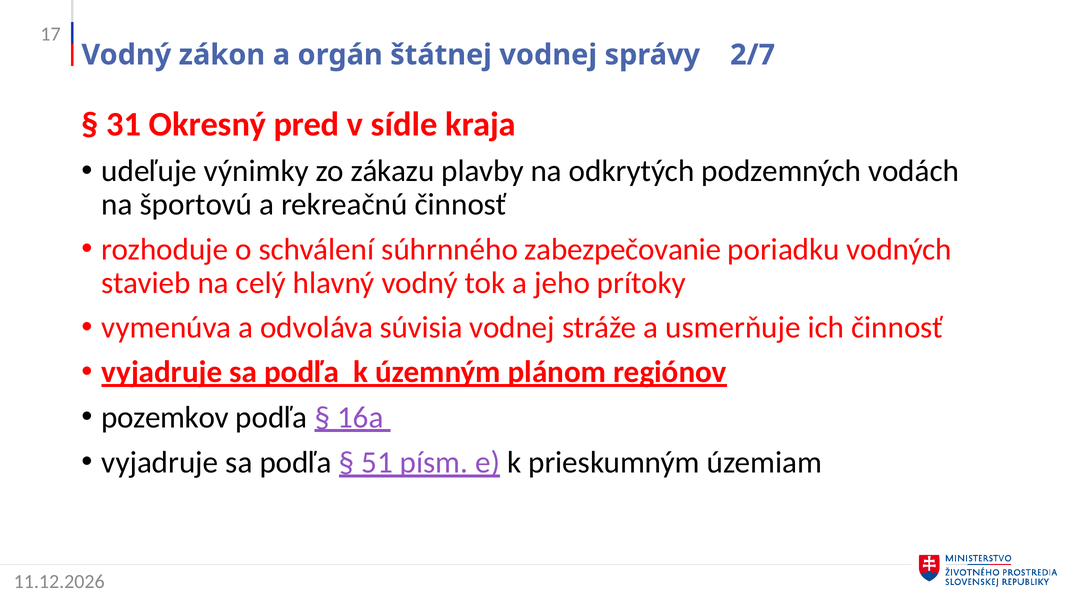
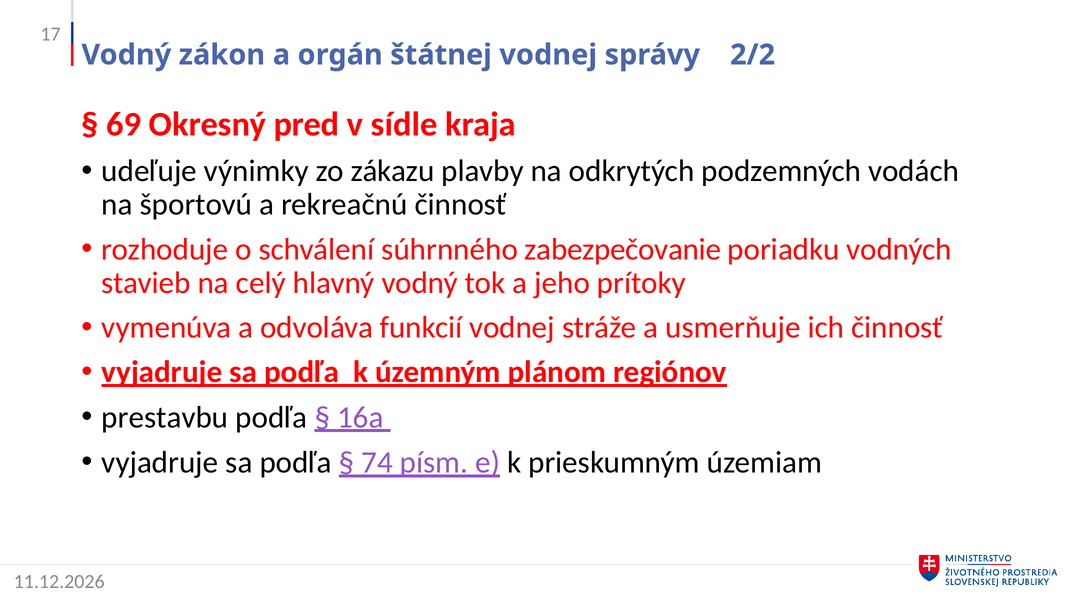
2/7: 2/7 -> 2/2
31: 31 -> 69
súvisia: súvisia -> funkcií
pozemkov: pozemkov -> prestavbu
51: 51 -> 74
